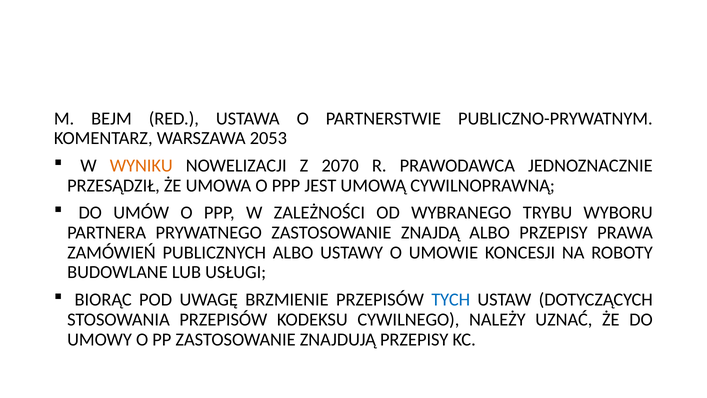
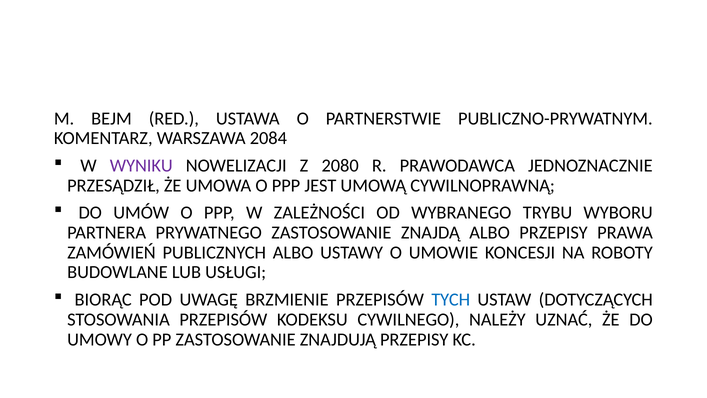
2053: 2053 -> 2084
WYNIKU colour: orange -> purple
2070: 2070 -> 2080
